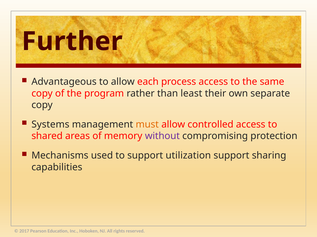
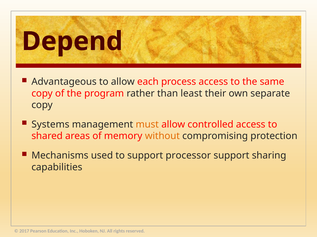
Further: Further -> Depend
without colour: purple -> orange
utilization: utilization -> processor
